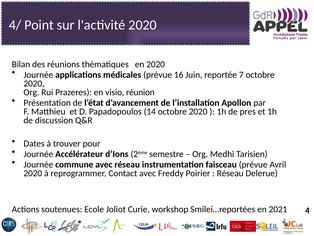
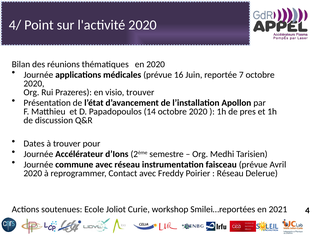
visio réunion: réunion -> trouver
